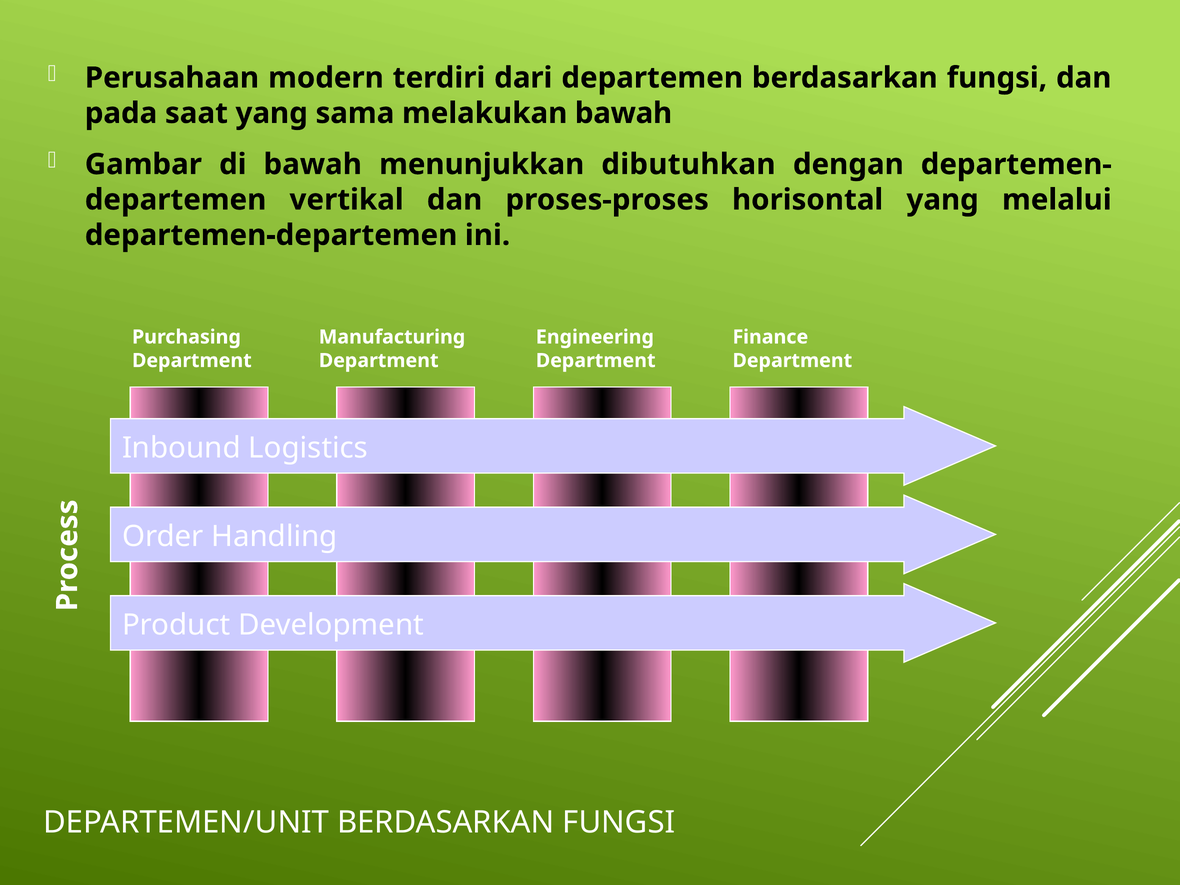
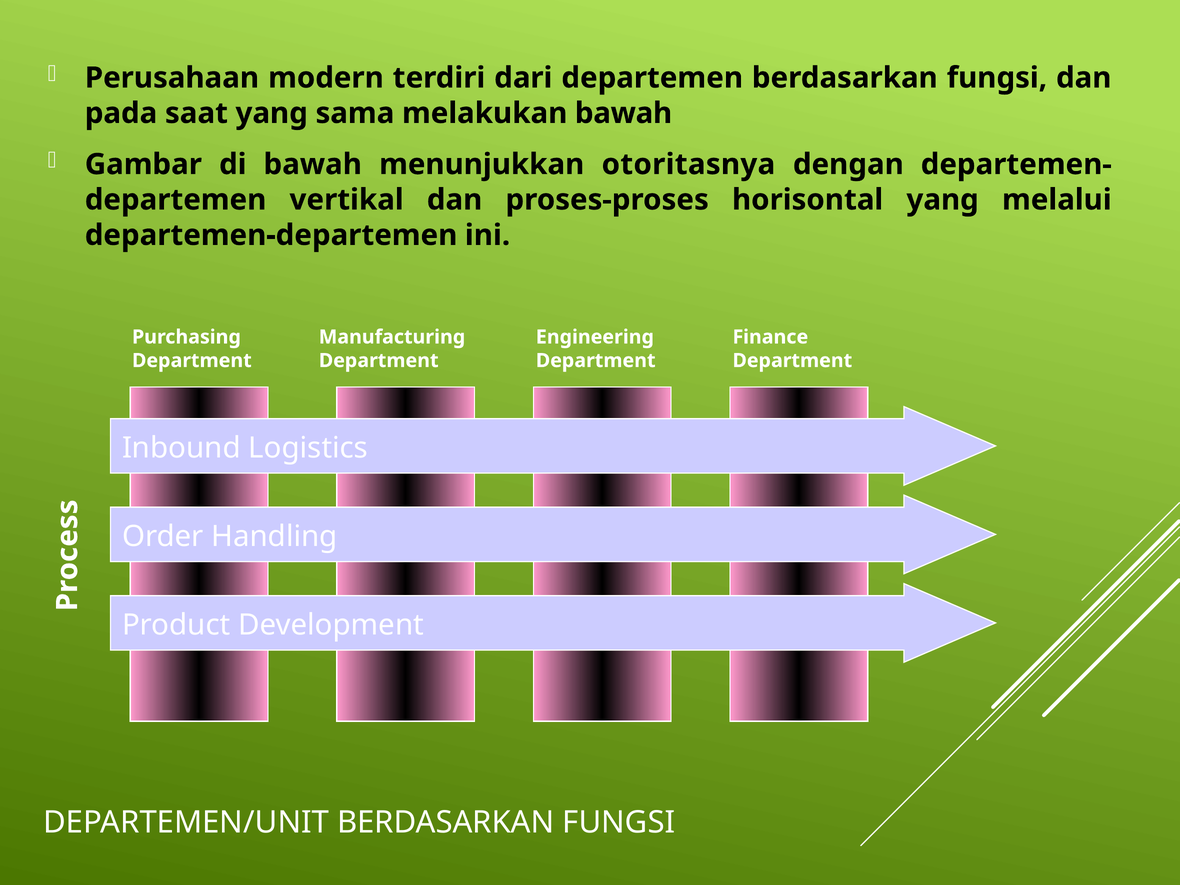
dibutuhkan: dibutuhkan -> otoritasnya
